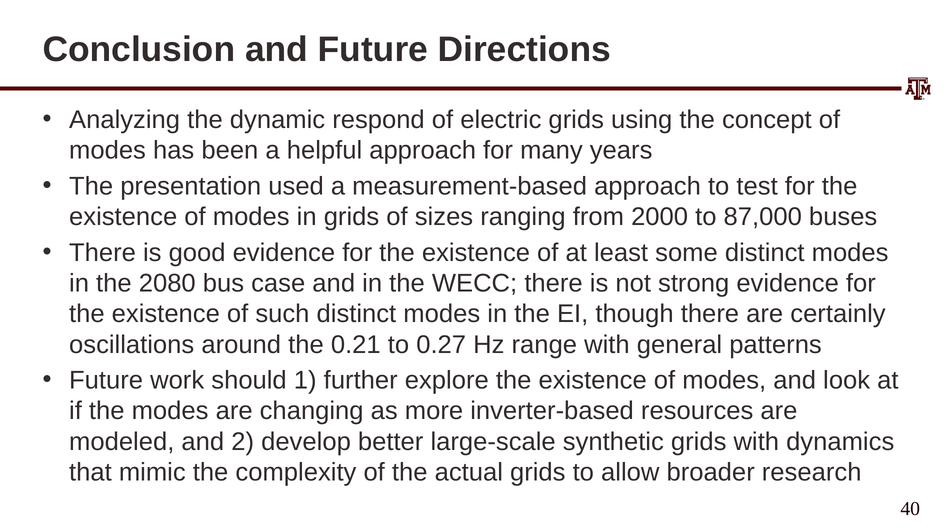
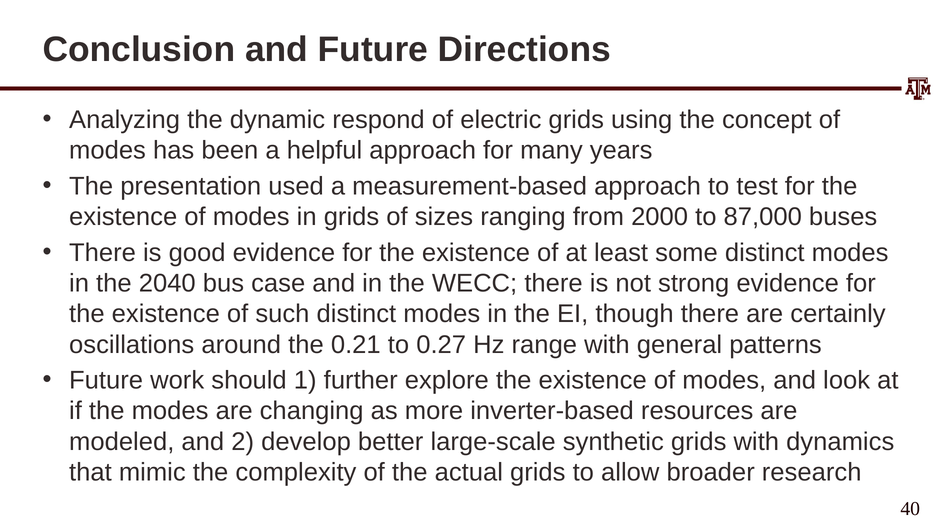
2080: 2080 -> 2040
